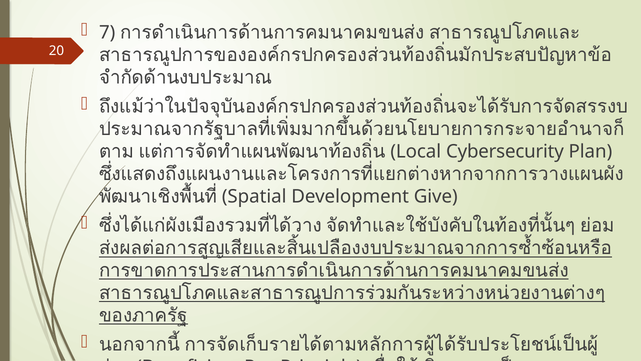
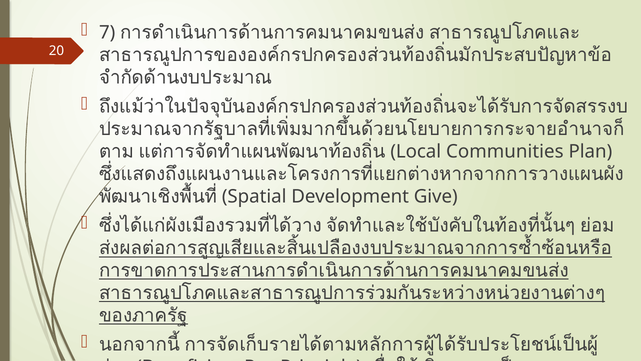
Cybersecurity: Cybersecurity -> Communities
